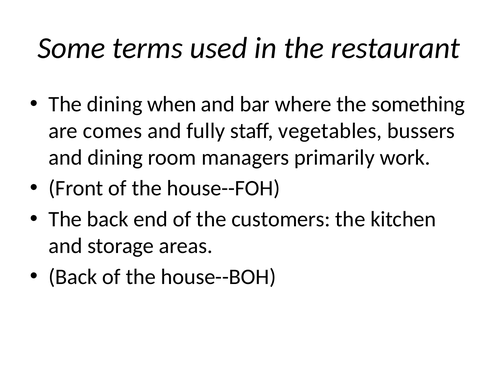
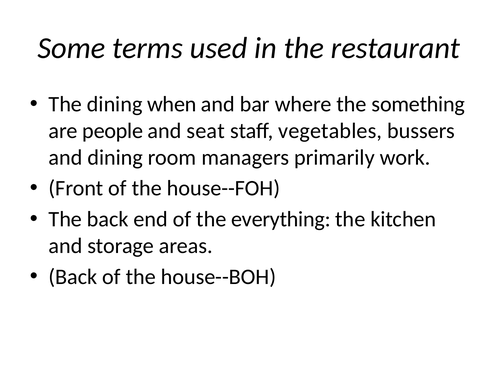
comes: comes -> people
fully: fully -> seat
customers: customers -> everything
